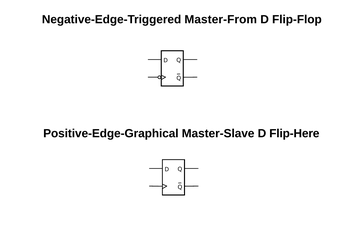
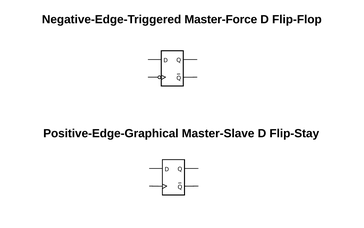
Master-From: Master-From -> Master-Force
Flip-Here: Flip-Here -> Flip-Stay
